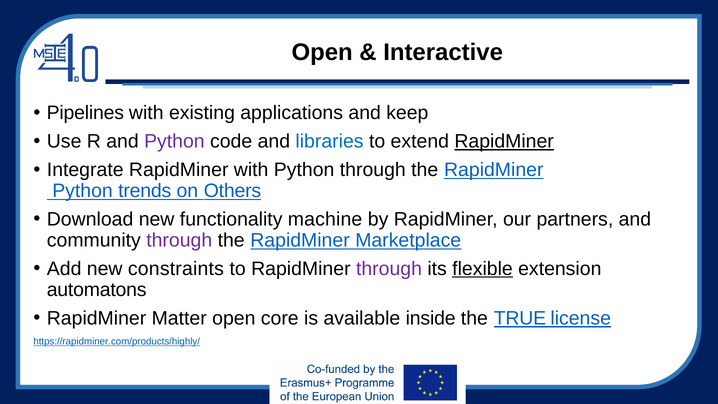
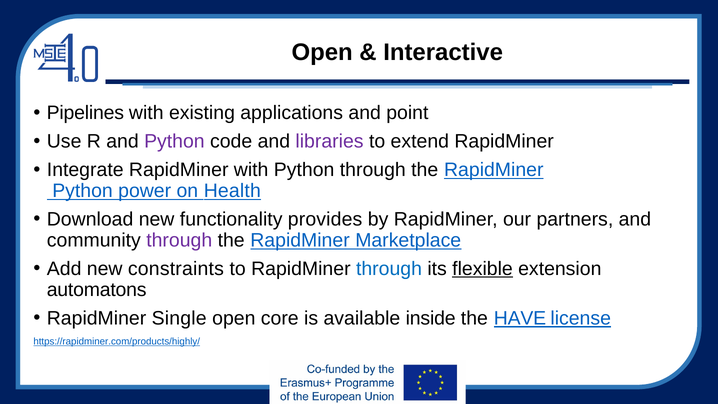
keep: keep -> point
libraries colour: blue -> purple
RapidMiner at (504, 141) underline: present -> none
trends: trends -> power
Others: Others -> Health
machine: machine -> provides
through at (389, 269) colour: purple -> blue
Matter: Matter -> Single
TRUE: TRUE -> HAVE
